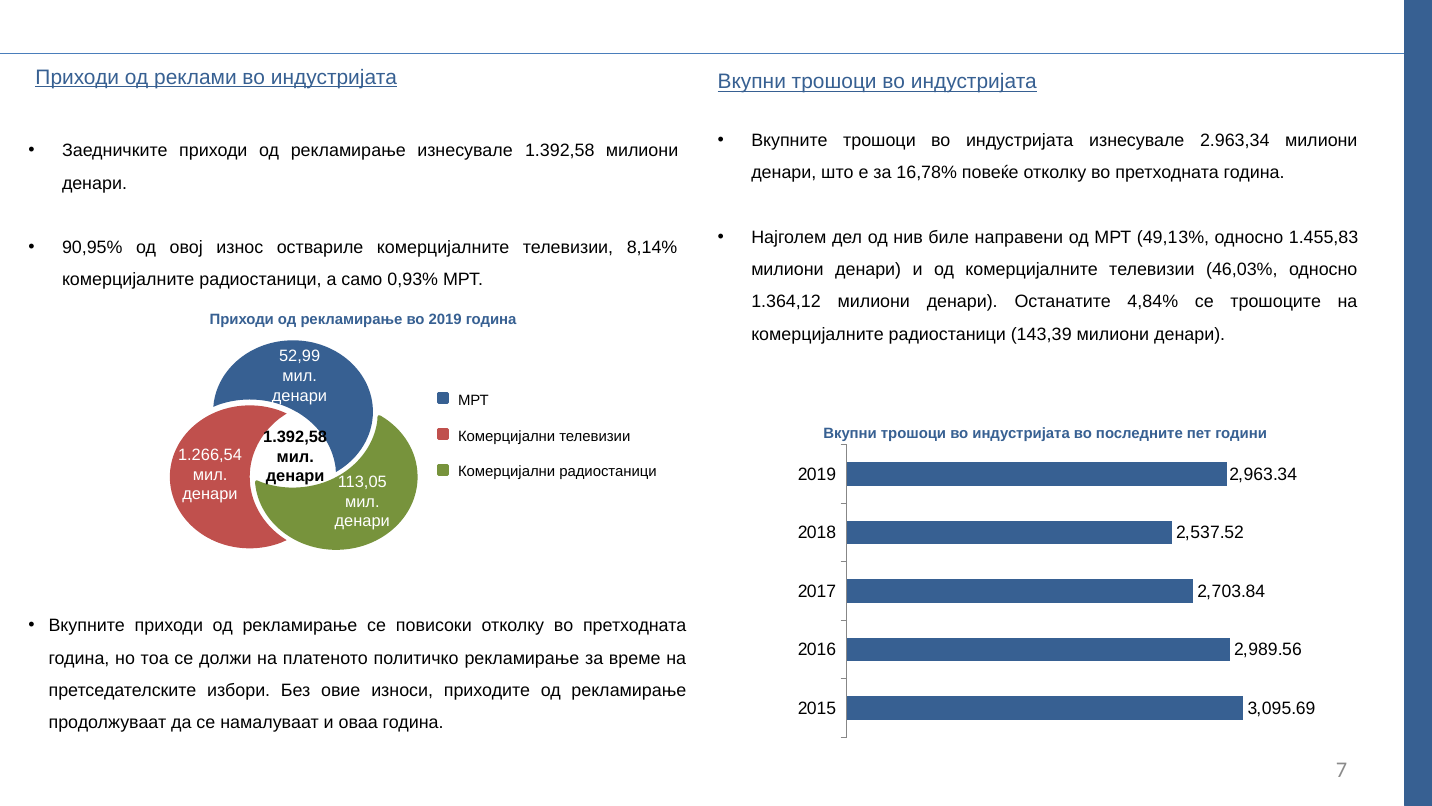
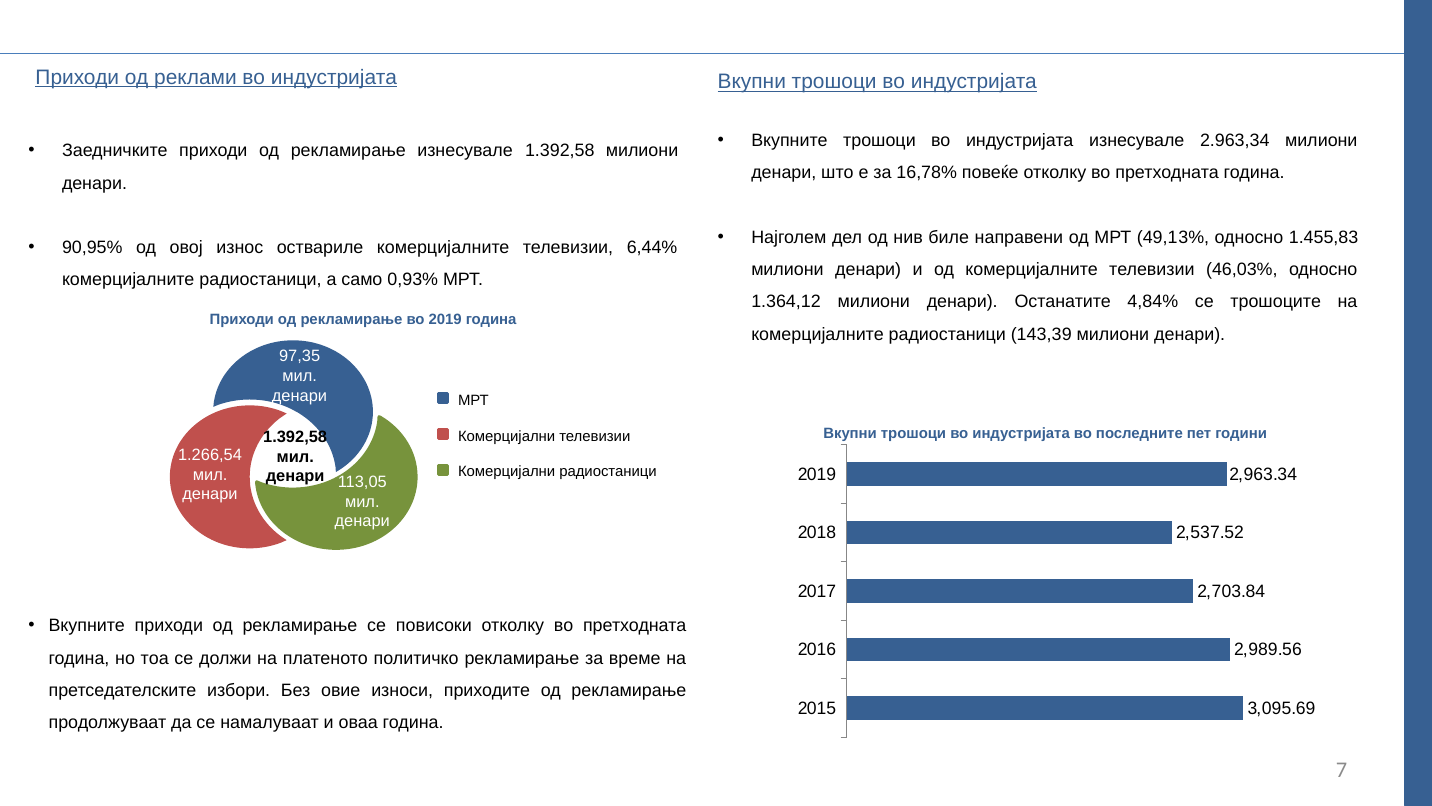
8,14%: 8,14% -> 6,44%
52,99: 52,99 -> 97,35
